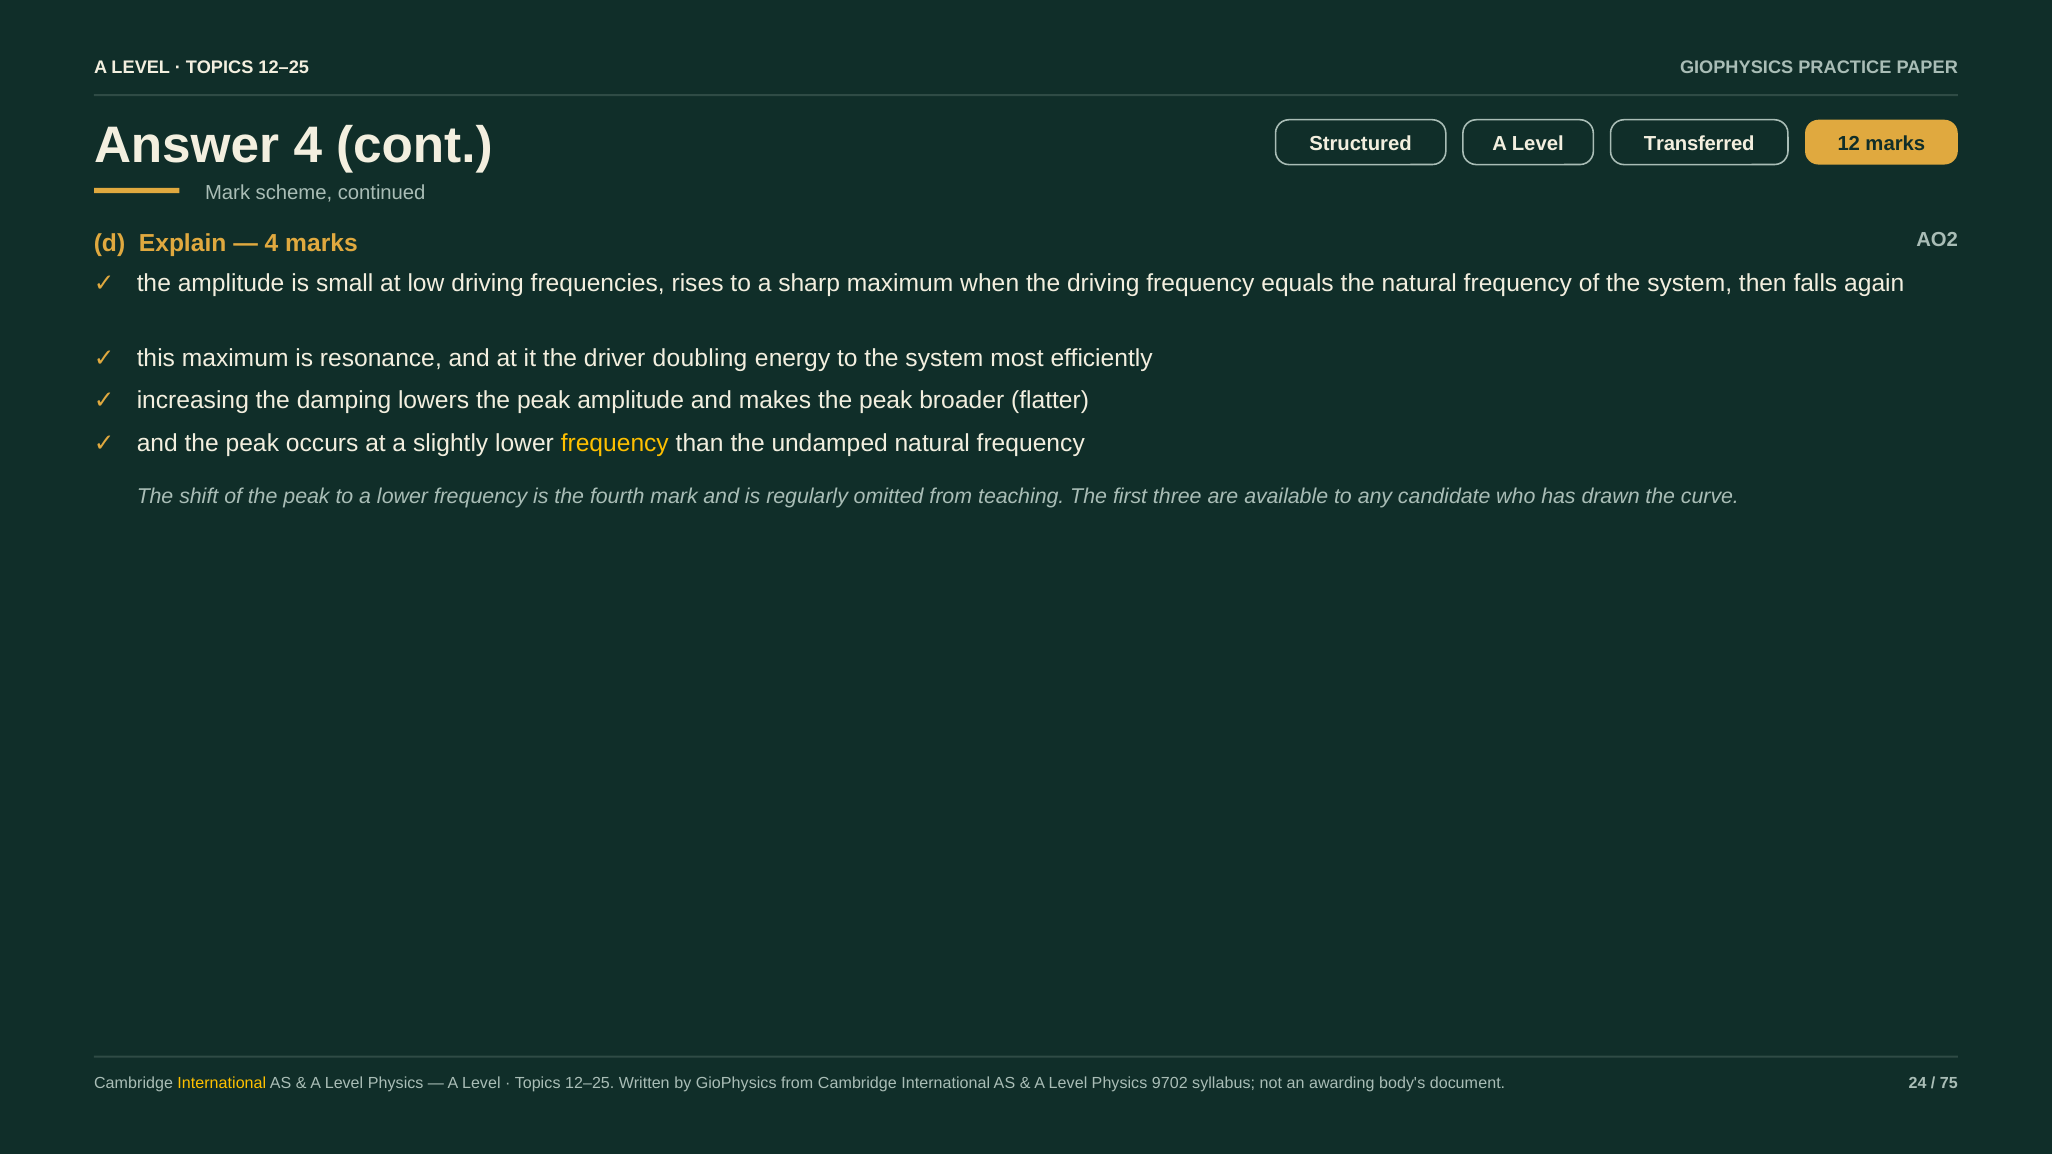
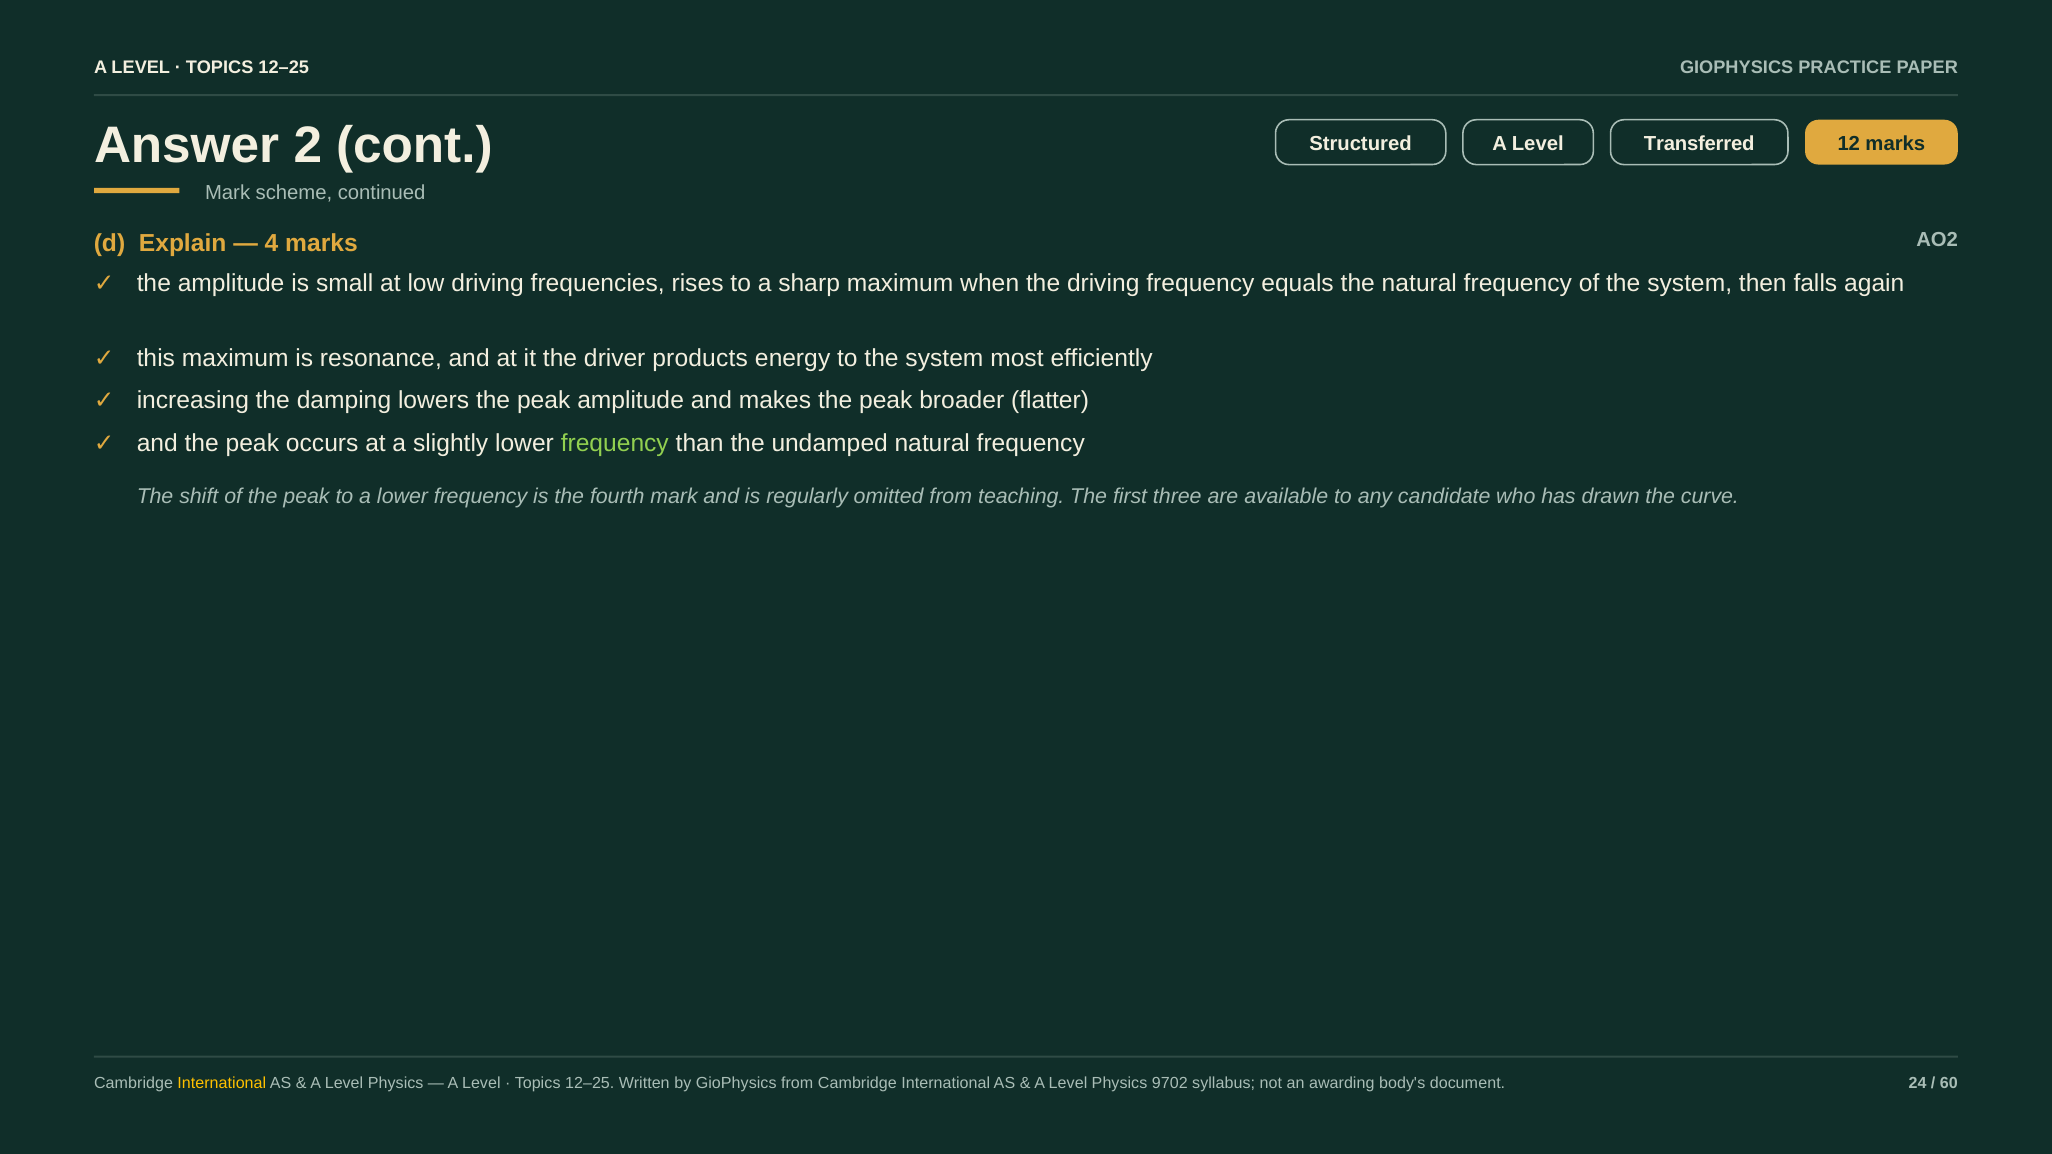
Answer 4: 4 -> 2
doubling: doubling -> products
frequency at (615, 443) colour: yellow -> light green
75: 75 -> 60
